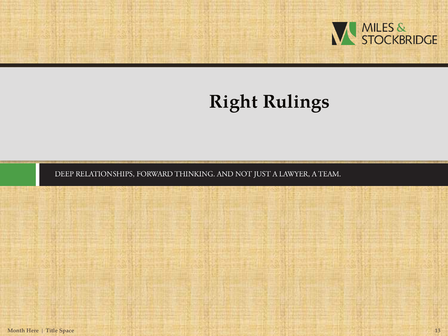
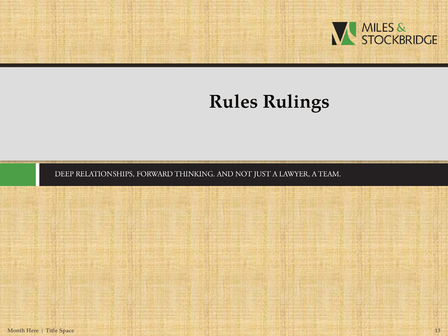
Right: Right -> Rules
